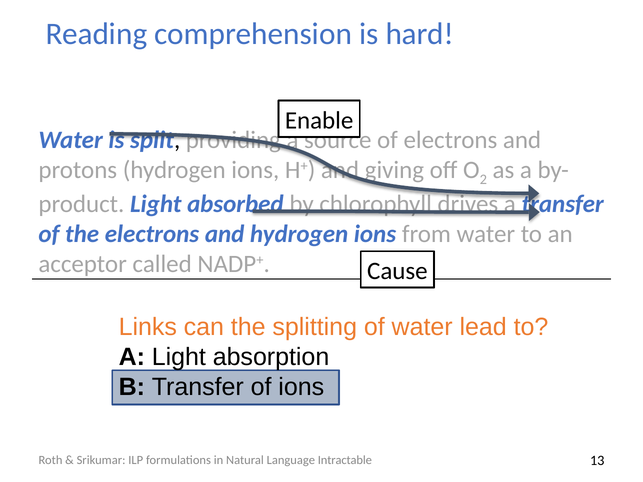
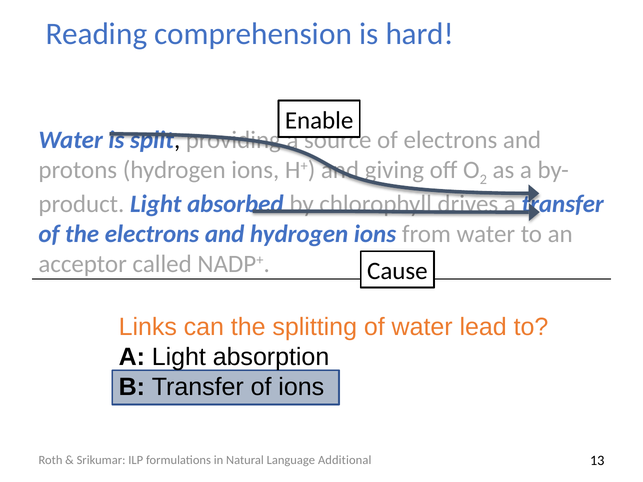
Intractable: Intractable -> Additional
